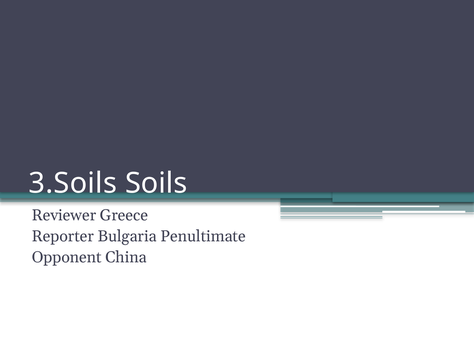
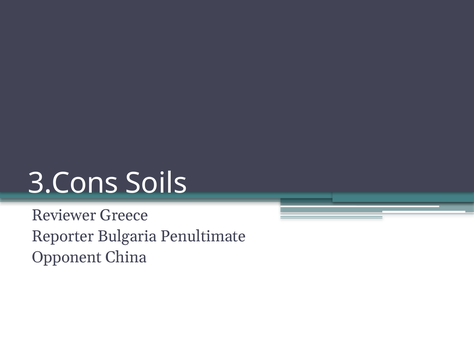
3.Soils: 3.Soils -> 3.Cons
